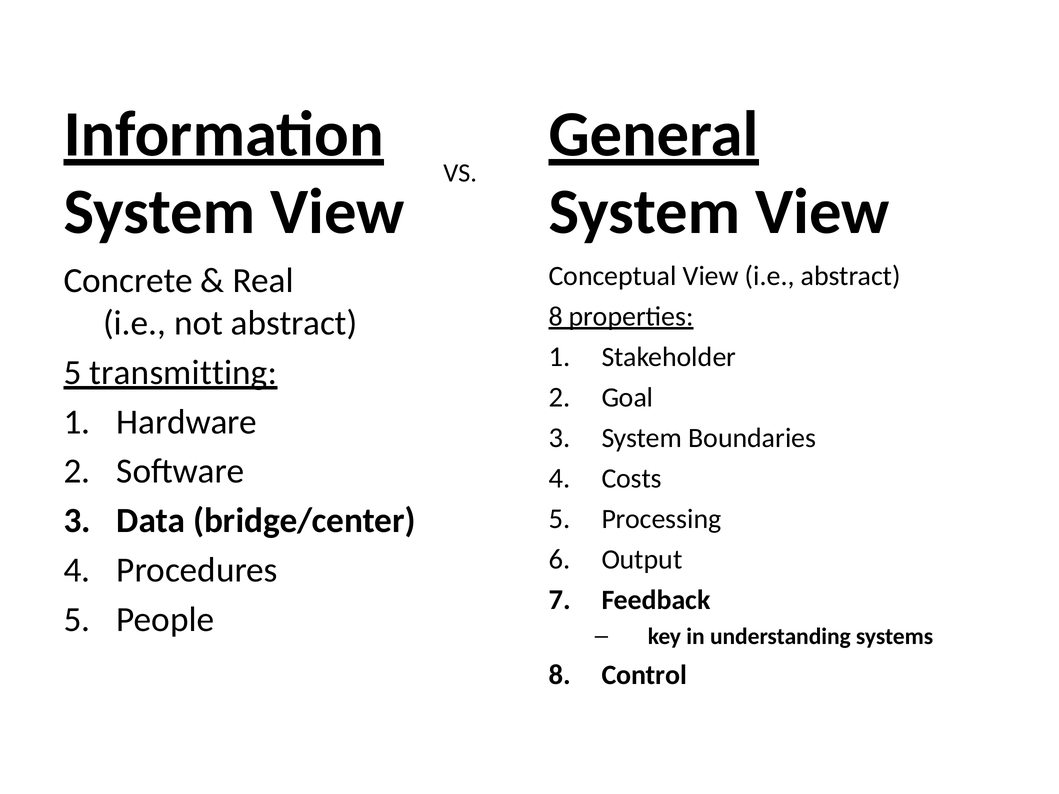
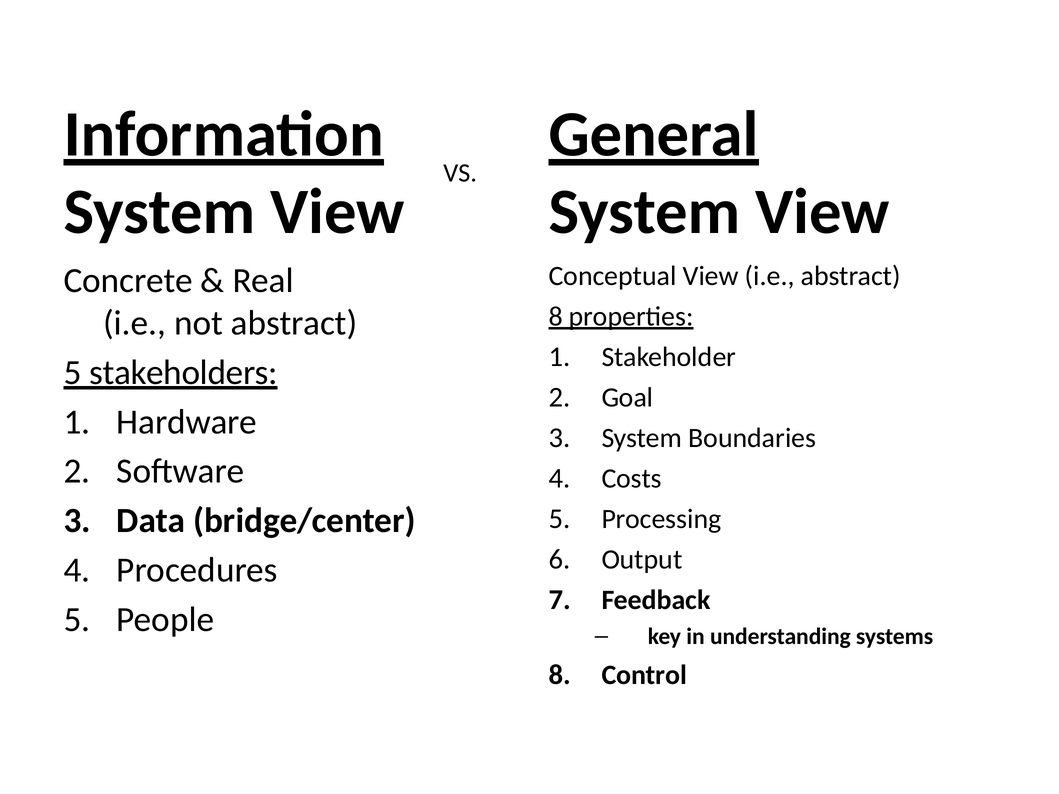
transmitting: transmitting -> stakeholders
